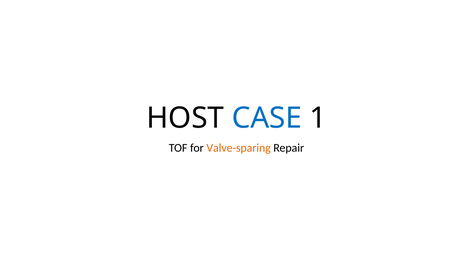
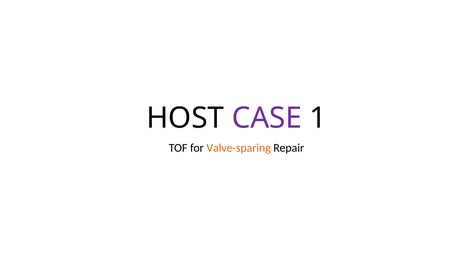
CASE colour: blue -> purple
